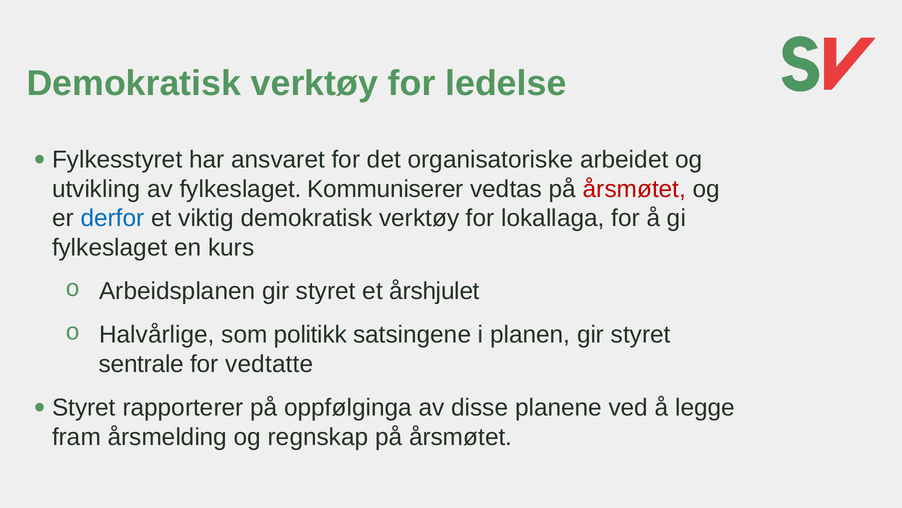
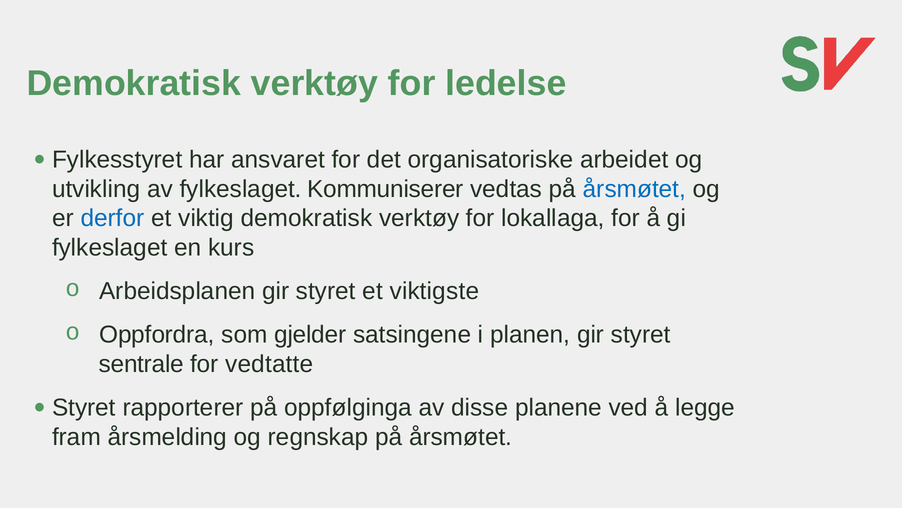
årsmøtet at (634, 189) colour: red -> blue
årshjulet: årshjulet -> viktigste
Halvårlige: Halvårlige -> Oppfordra
politikk: politikk -> gjelder
